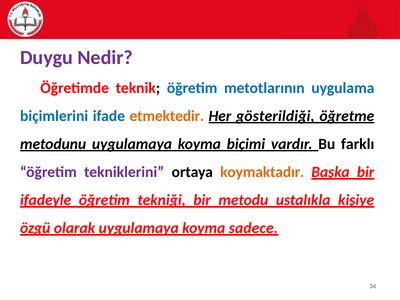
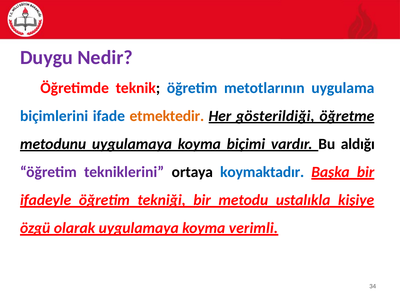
farklı: farklı -> aldığı
koymaktadır colour: orange -> blue
sadece: sadece -> verimli
